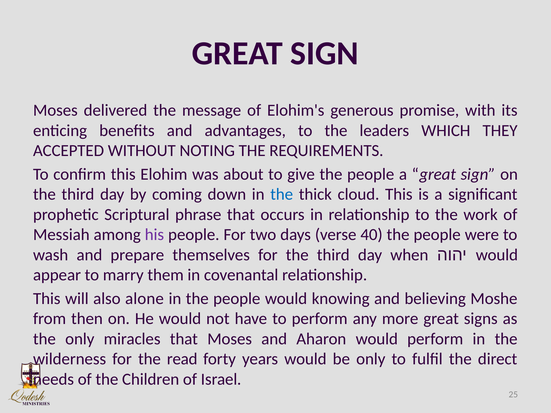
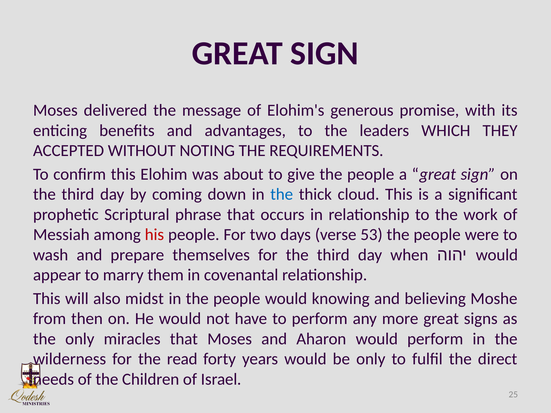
his colour: purple -> red
40: 40 -> 53
alone: alone -> midst
